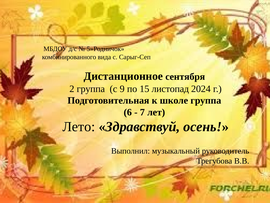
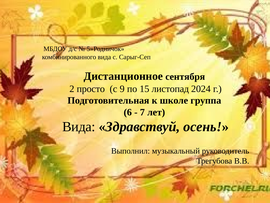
2 группа: группа -> просто
Лето at (79, 126): Лето -> Вида
